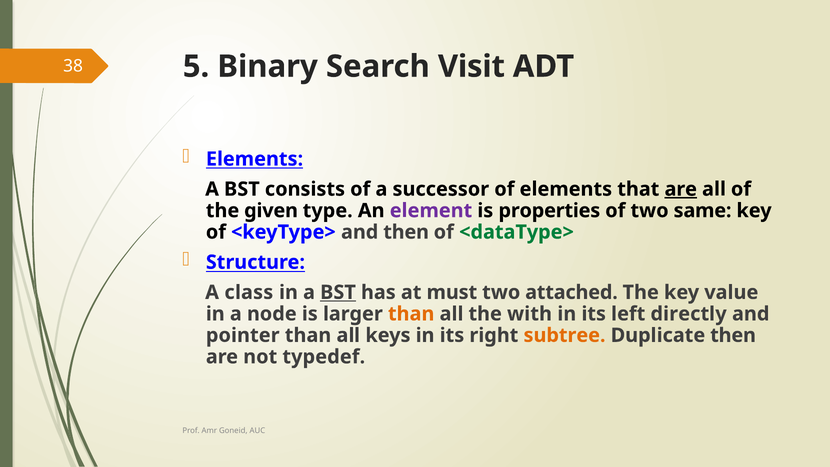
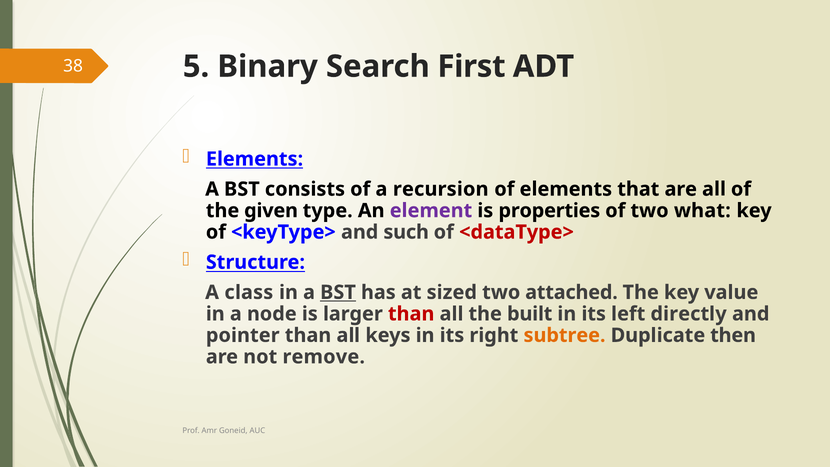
Visit: Visit -> First
successor: successor -> recursion
are at (681, 189) underline: present -> none
same: same -> what
and then: then -> such
<dataType> colour: green -> red
must: must -> sized
than at (411, 314) colour: orange -> red
with: with -> built
typedef: typedef -> remove
